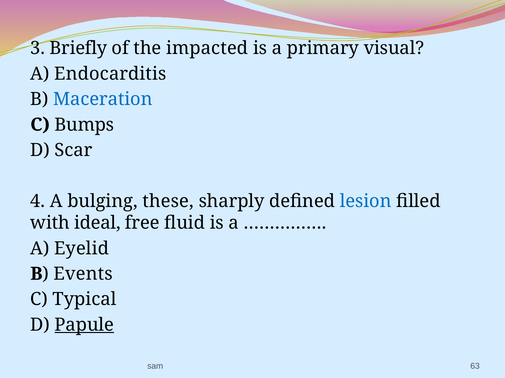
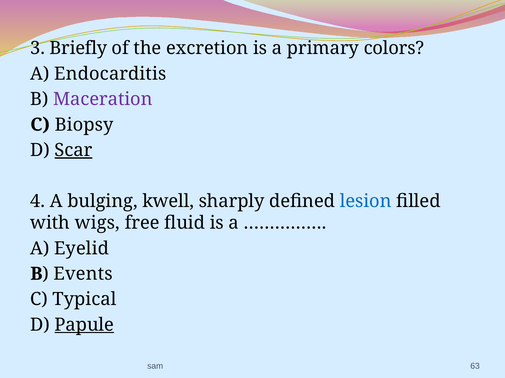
impacted: impacted -> excretion
visual: visual -> colors
Maceration colour: blue -> purple
Bumps: Bumps -> Biopsy
Scar underline: none -> present
these: these -> kwell
ideal: ideal -> wigs
